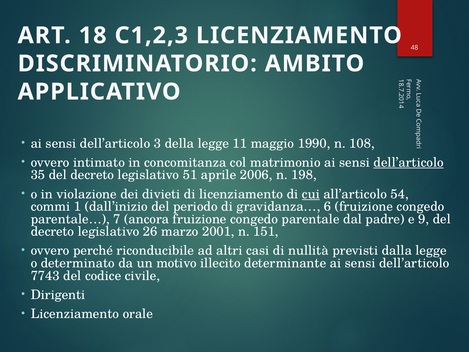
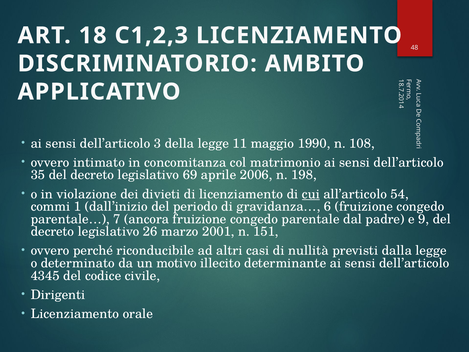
dell’articolo at (409, 162) underline: present -> none
51: 51 -> 69
7743: 7743 -> 4345
